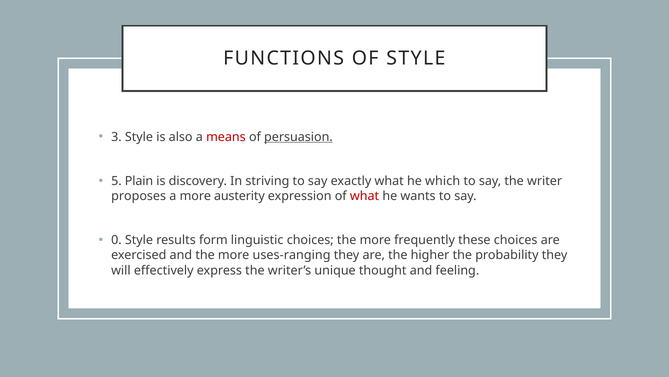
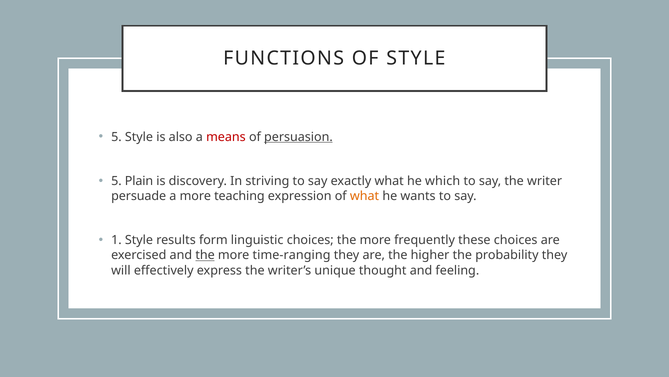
3 at (116, 137): 3 -> 5
proposes: proposes -> persuade
austerity: austerity -> teaching
what at (365, 196) colour: red -> orange
0: 0 -> 1
the at (205, 255) underline: none -> present
uses-ranging: uses-ranging -> time-ranging
